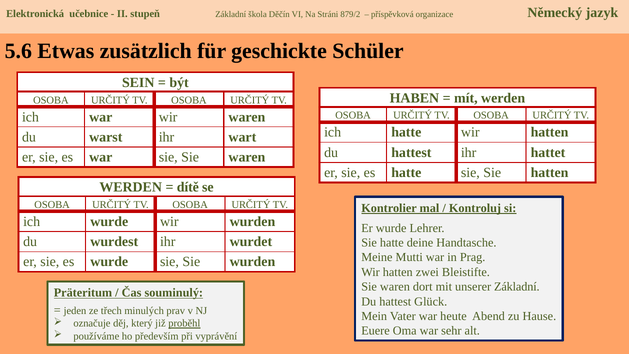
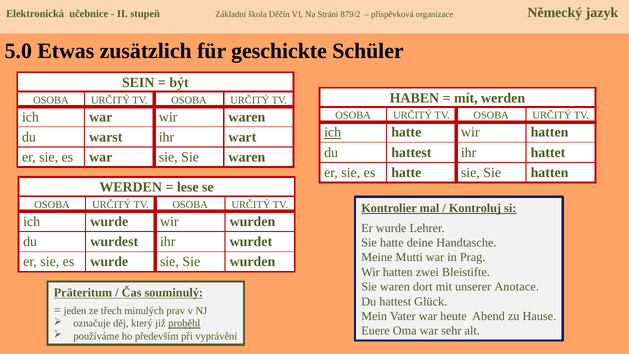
5.6: 5.6 -> 5.0
ich at (333, 132) underline: none -> present
dítě: dítě -> lese
Základní at (517, 287): Základní -> Anotace
